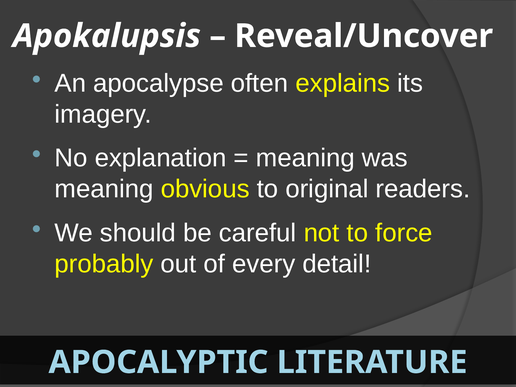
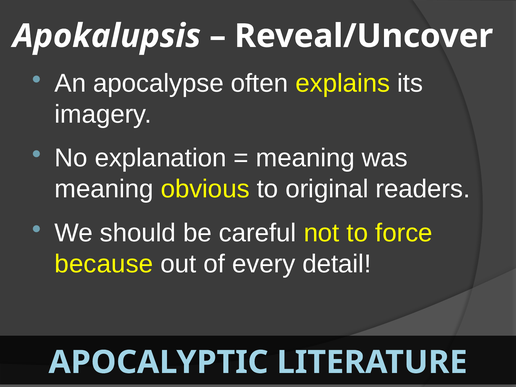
probably: probably -> because
